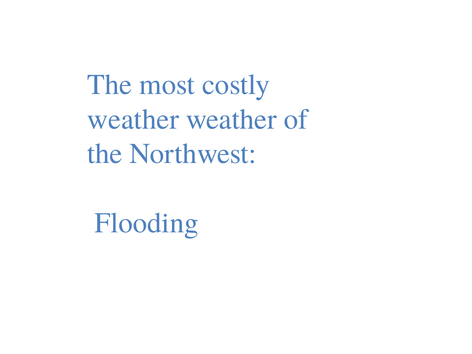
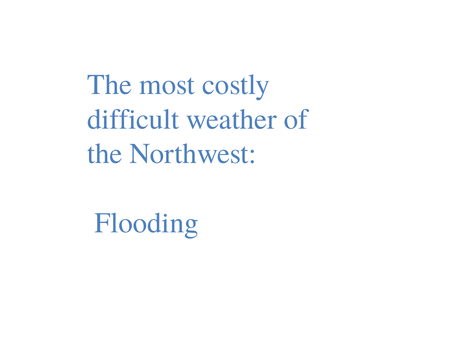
weather at (133, 119): weather -> difficult
